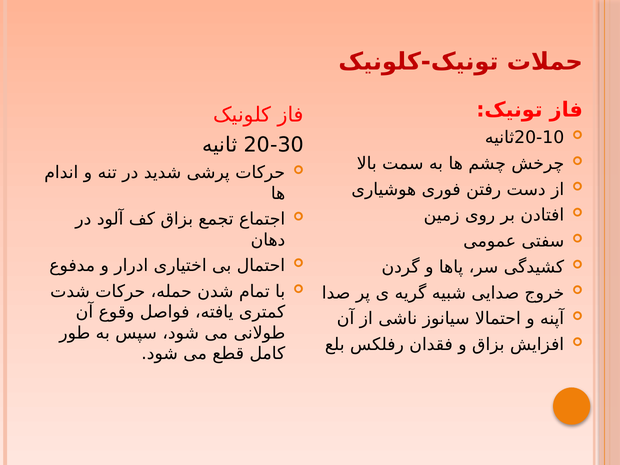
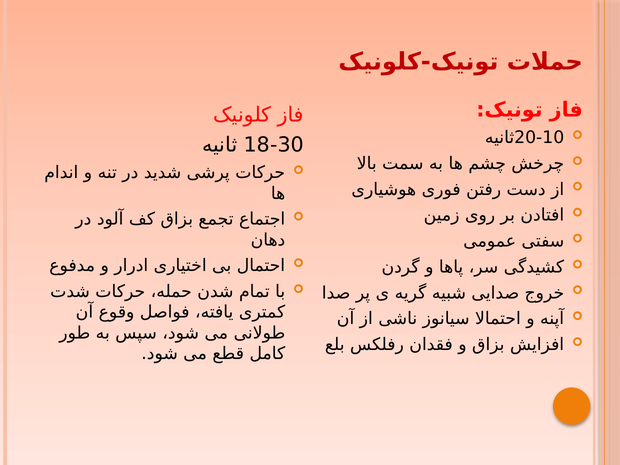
20-30: 20-30 -> 18-30
